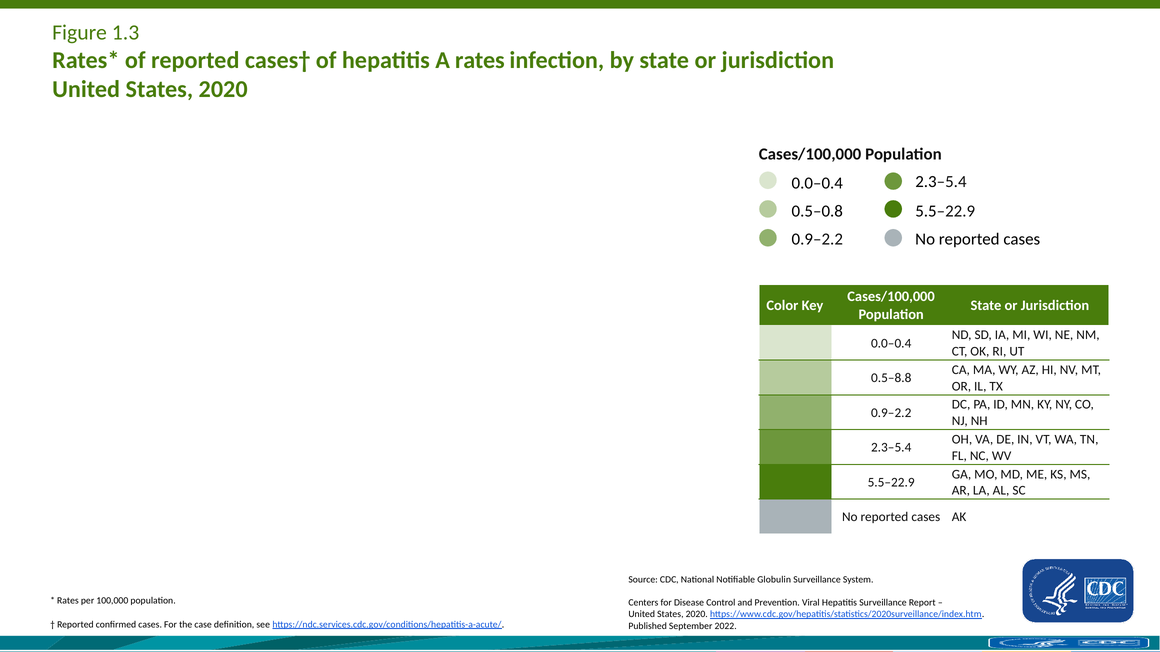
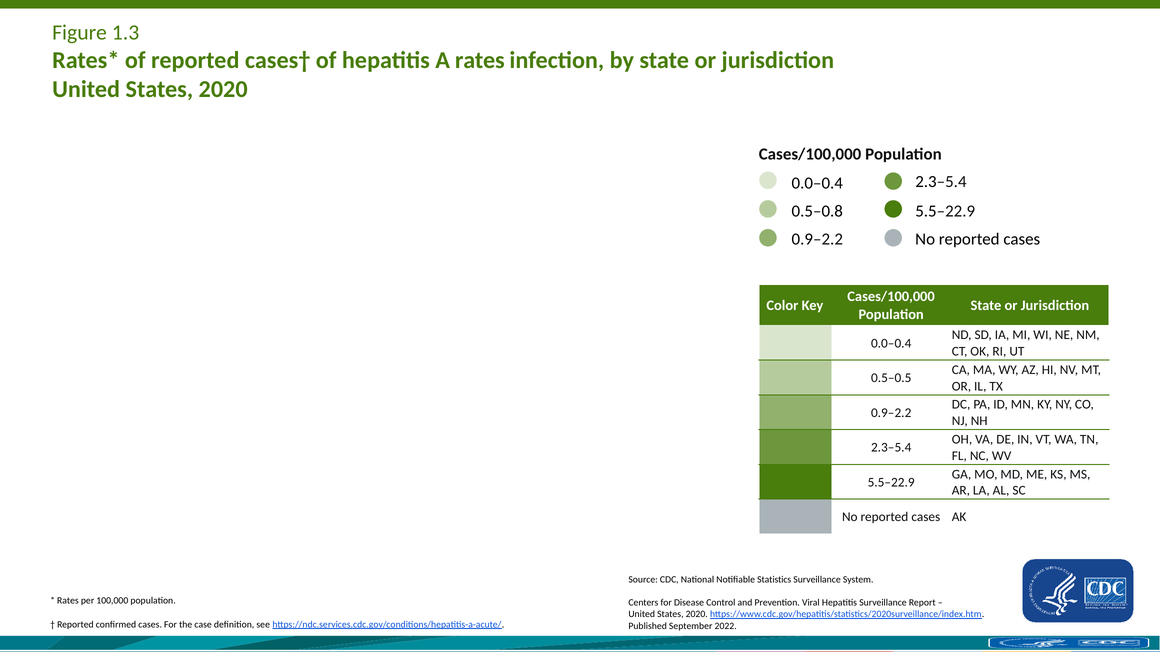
0.5–8.8: 0.5–8.8 -> 0.5–0.5
Globulin: Globulin -> Statistics
